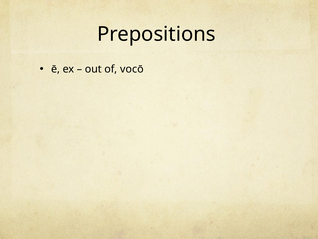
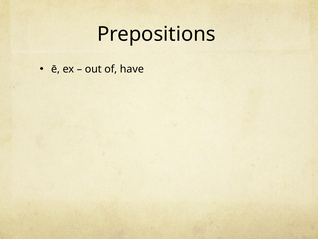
vocō: vocō -> have
